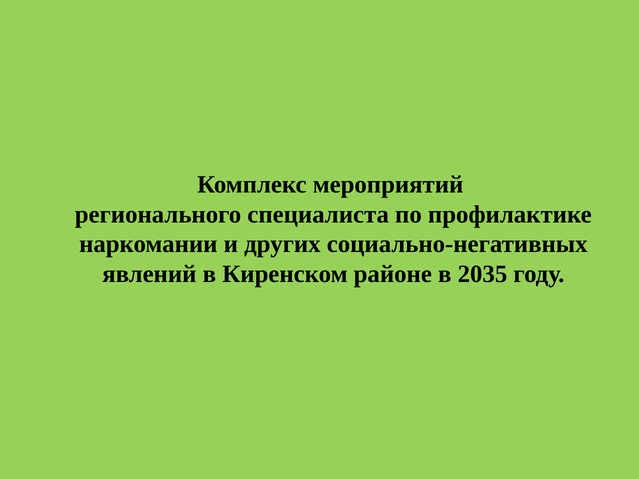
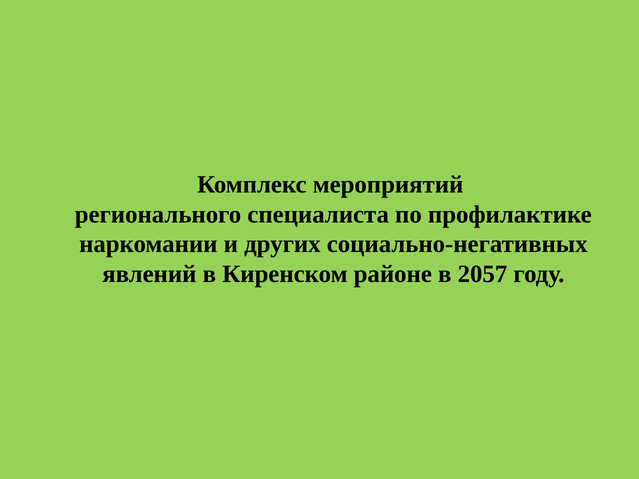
2035: 2035 -> 2057
